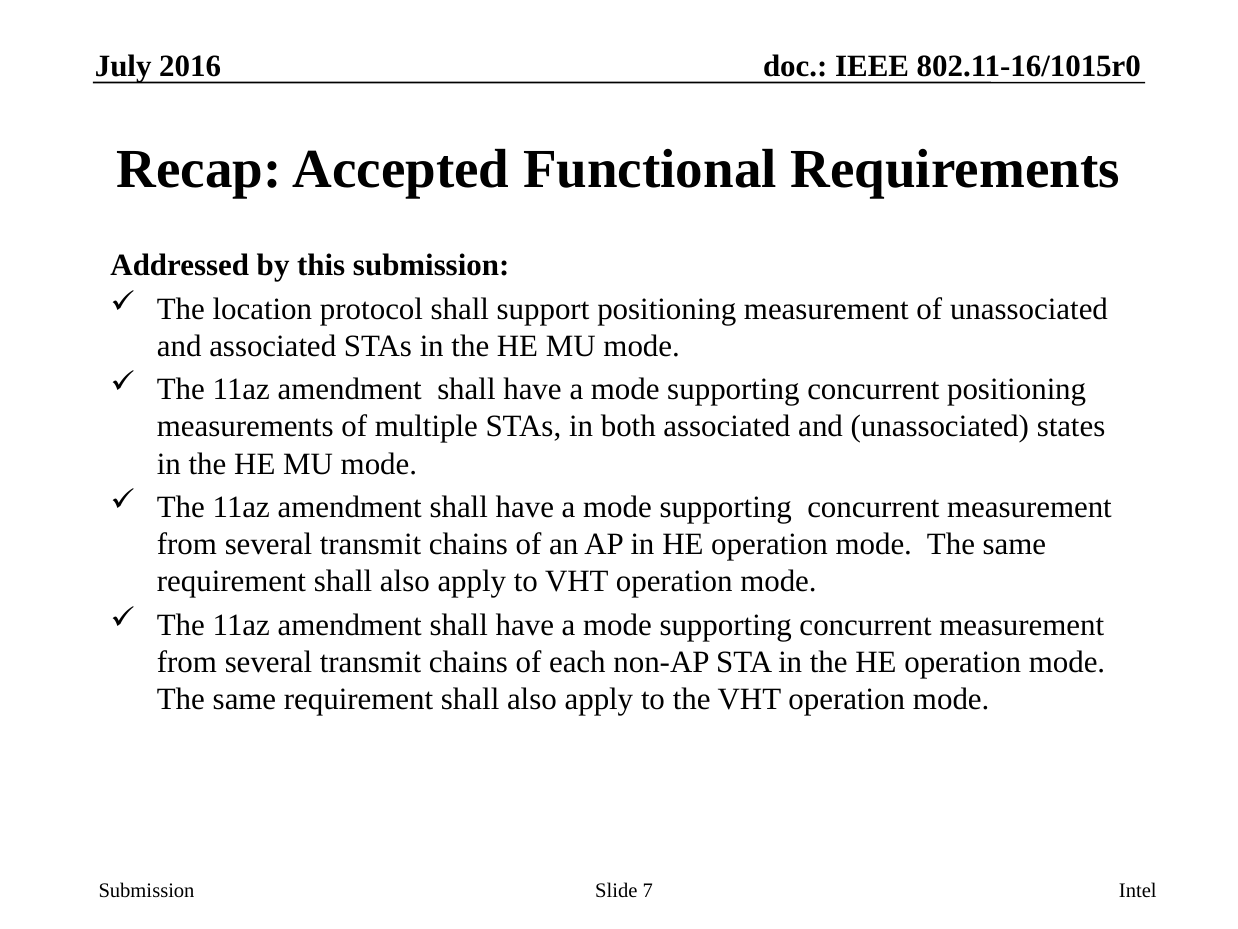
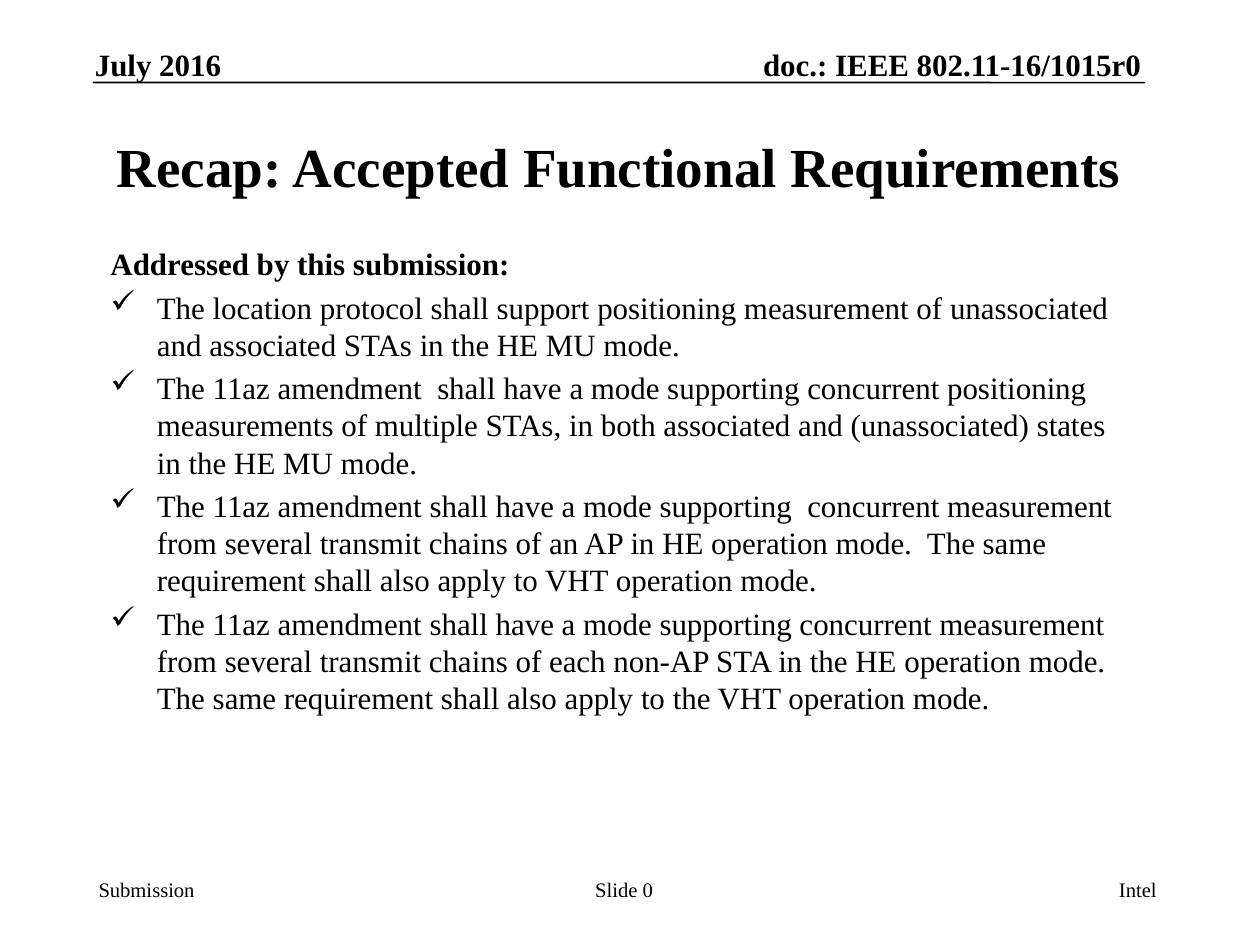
7: 7 -> 0
